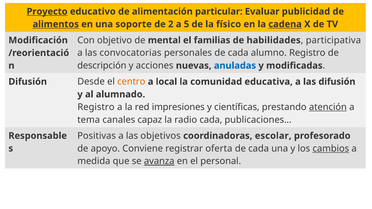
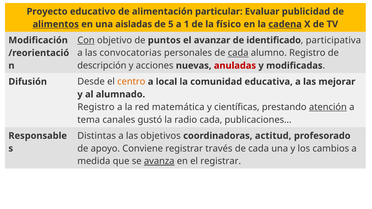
Proyecto underline: present -> none
soporte: soporte -> aisladas
2: 2 -> 5
5: 5 -> 1
Con underline: none -> present
mental: mental -> puntos
familias: familias -> avanzar
habilidades: habilidades -> identificado
cada at (238, 53) underline: none -> present
anuladas colour: blue -> red
las difusión: difusión -> mejorar
impresiones: impresiones -> matemática
capaz: capaz -> gustó
Positivas: Positivas -> Distintas
escolar: escolar -> actitud
oferta: oferta -> través
cambios underline: present -> none
el personal: personal -> registrar
